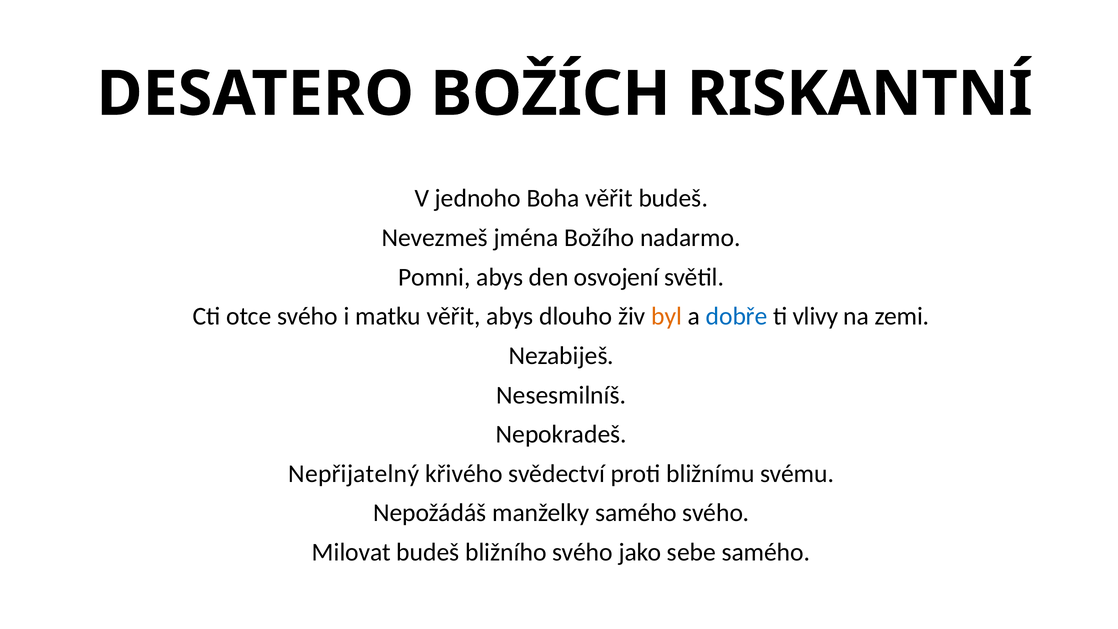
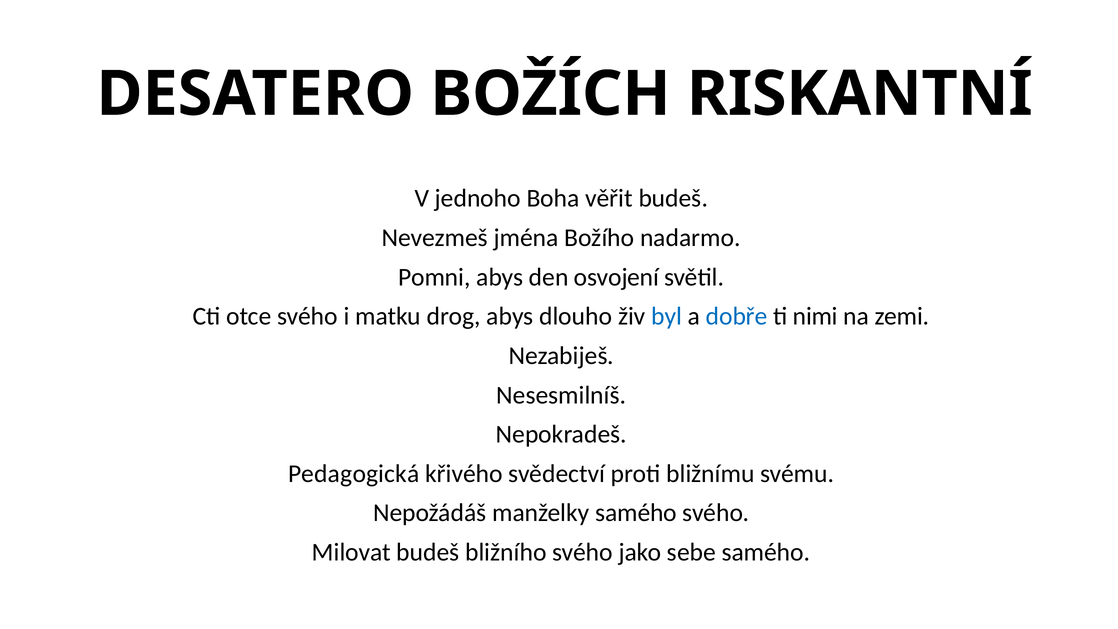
matku věřit: věřit -> drog
byl colour: orange -> blue
vlivy: vlivy -> nimi
Nepřijatelný: Nepřijatelný -> Pedagogická
